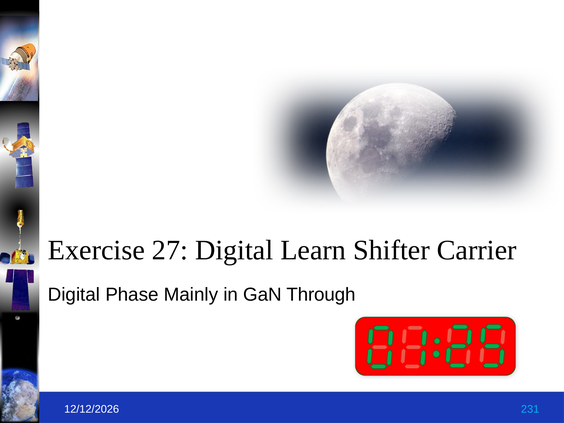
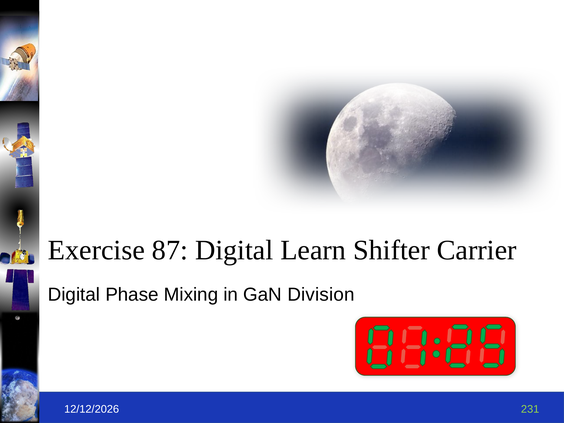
27: 27 -> 87
Mainly: Mainly -> Mixing
Through: Through -> Division
231 colour: light blue -> light green
